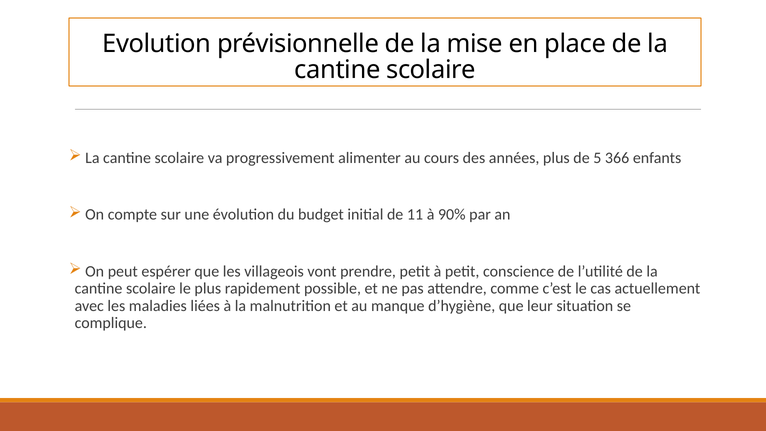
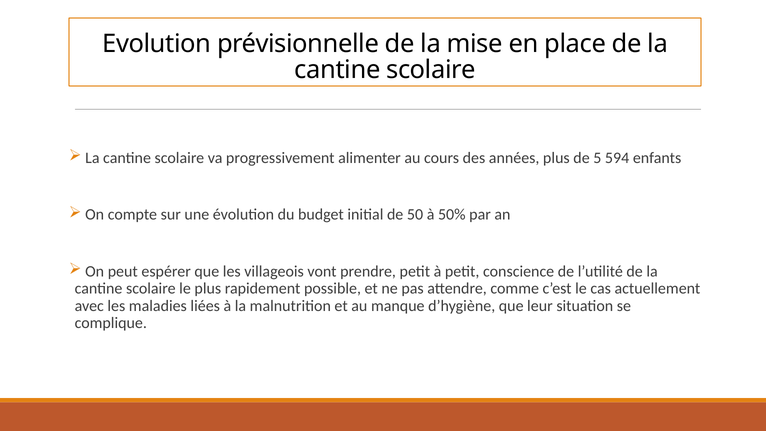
366: 366 -> 594
11: 11 -> 50
90%: 90% -> 50%
